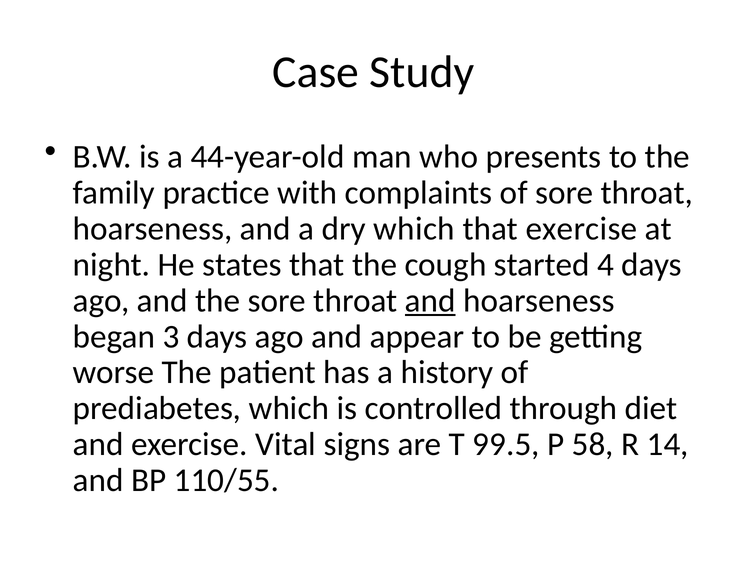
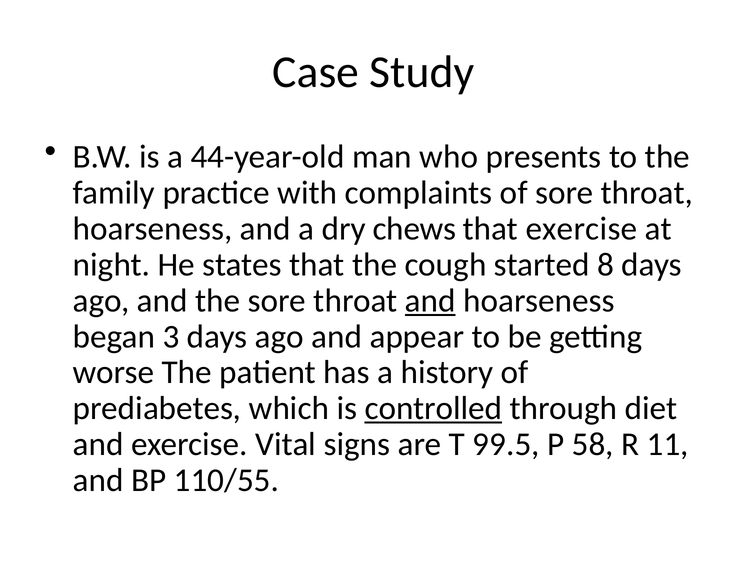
dry which: which -> chews
4: 4 -> 8
controlled underline: none -> present
14: 14 -> 11
